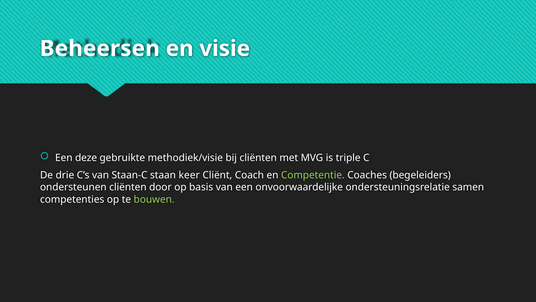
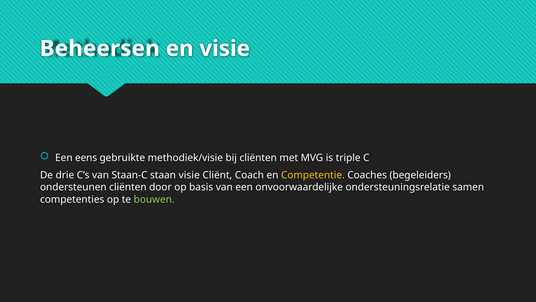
deze: deze -> eens
staan keer: keer -> visie
Competentie colour: light green -> yellow
